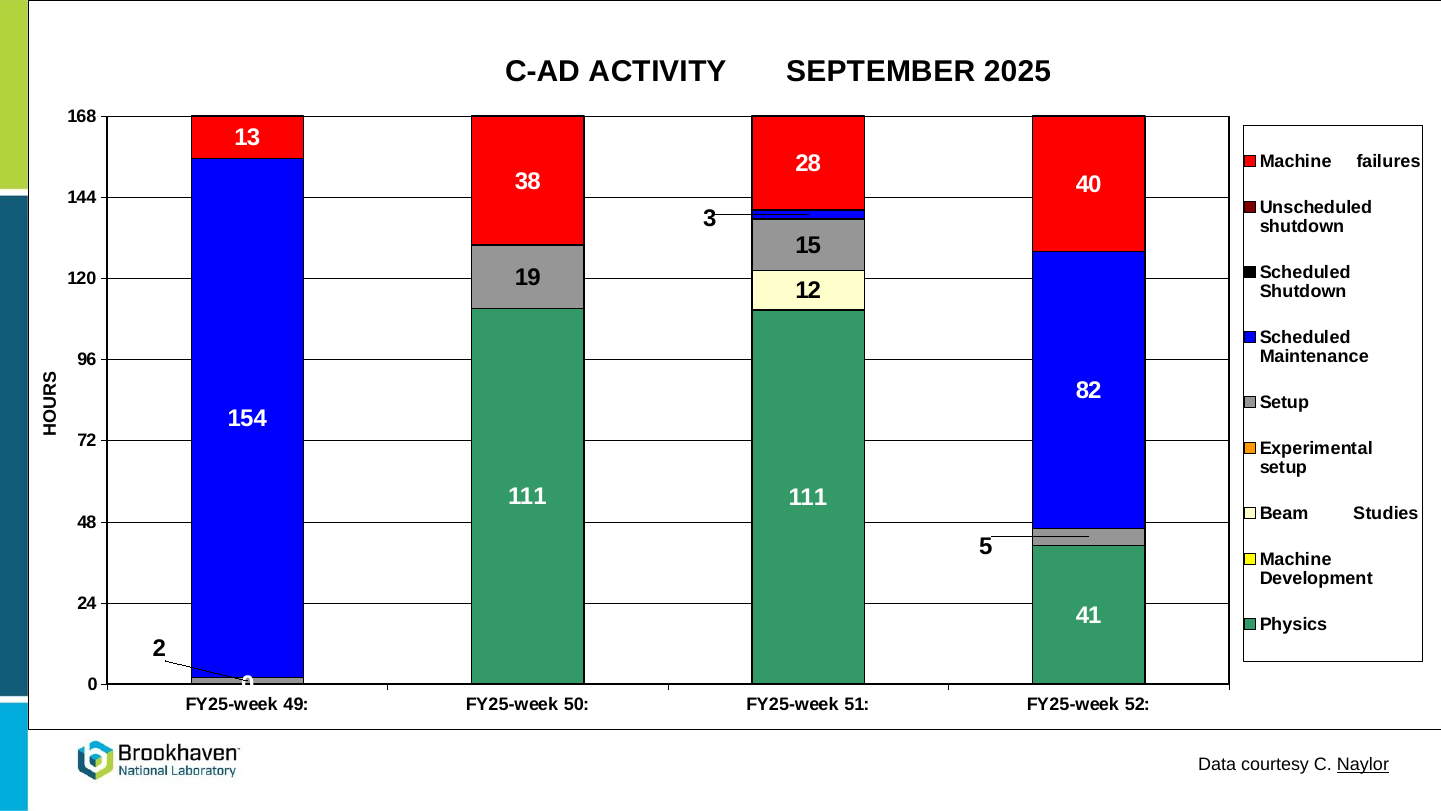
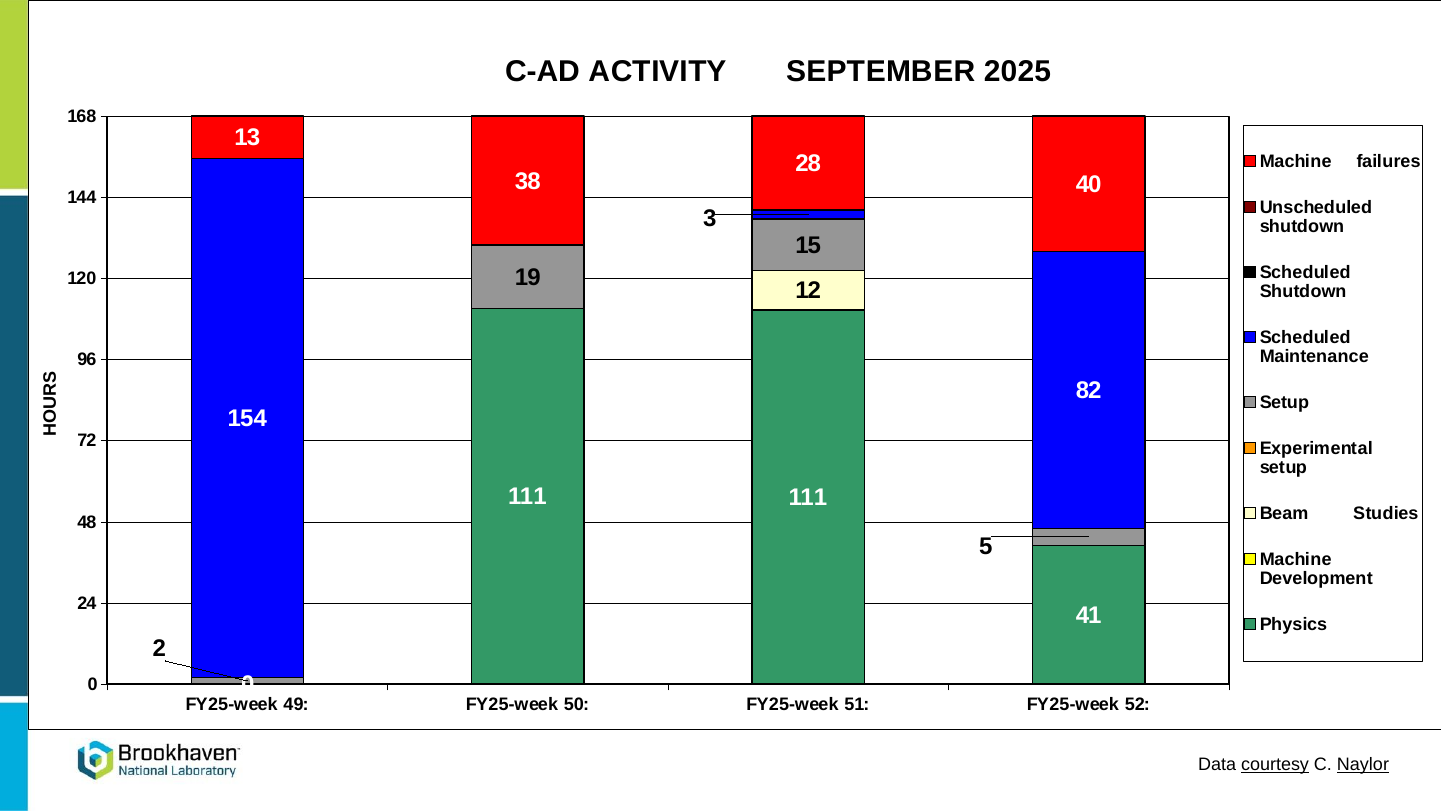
courtesy underline: none -> present
